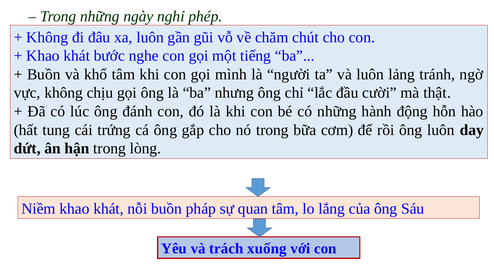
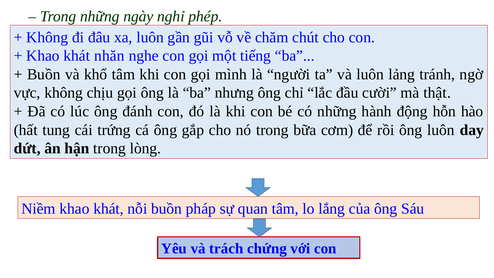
bước: bước -> nhăn
xuống: xuống -> chứng
